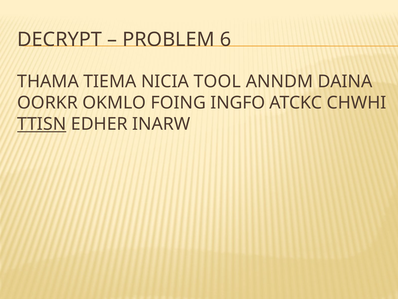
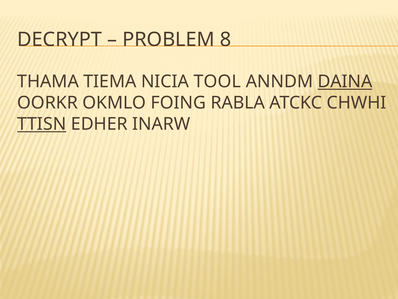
6: 6 -> 8
DAINA underline: none -> present
INGFO: INGFO -> RABLA
